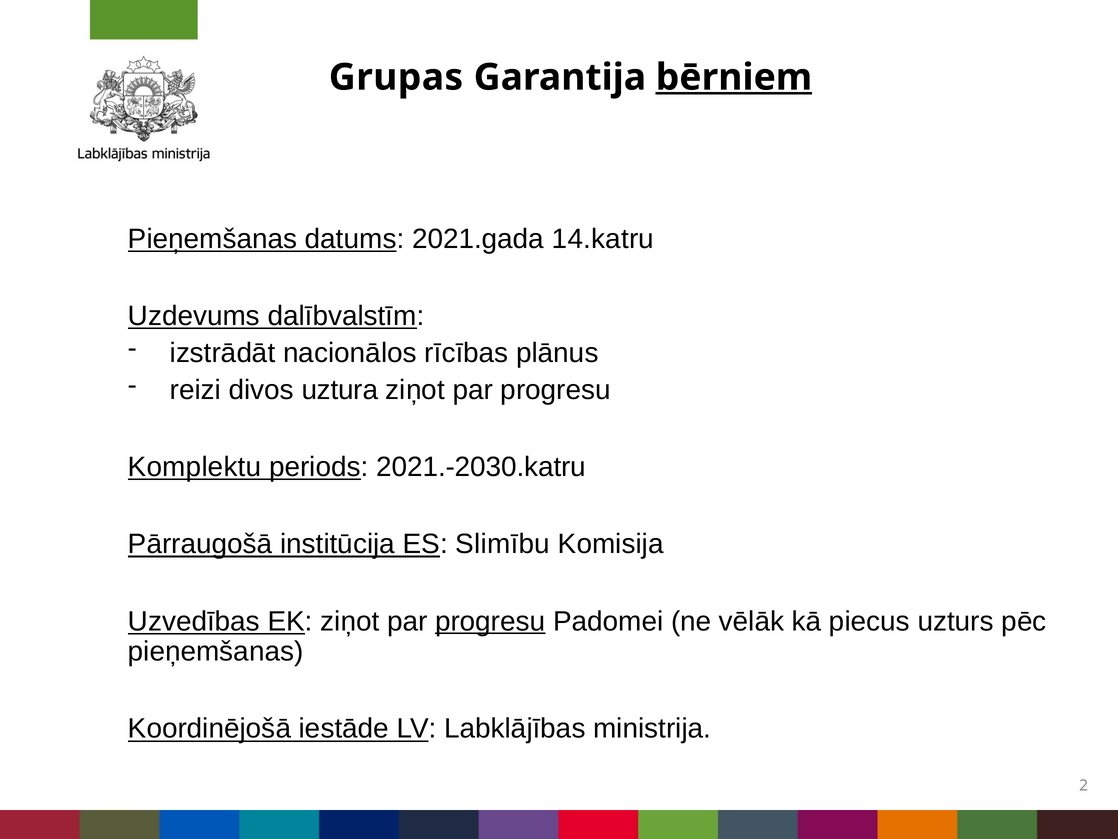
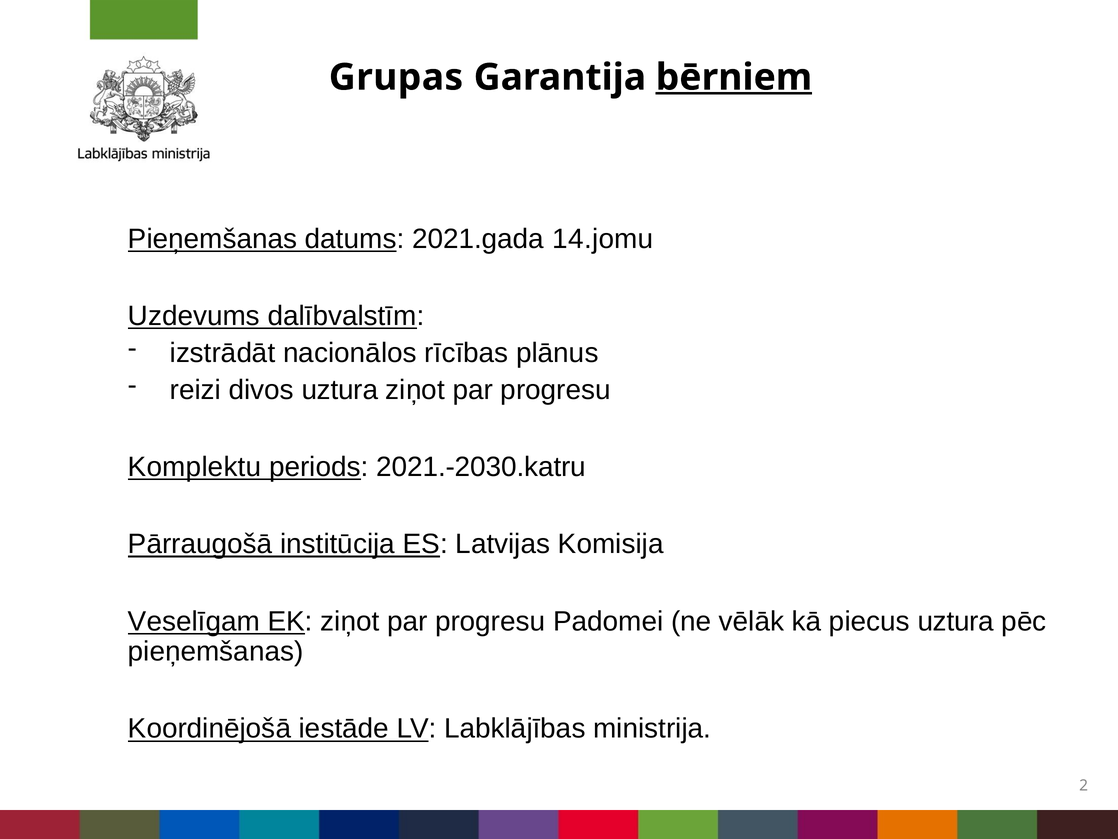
14.katru: 14.katru -> 14.jomu
Slimību: Slimību -> Latvijas
Uzvedības: Uzvedības -> Veselīgam
progresu at (490, 621) underline: present -> none
piecus uzturs: uzturs -> uztura
